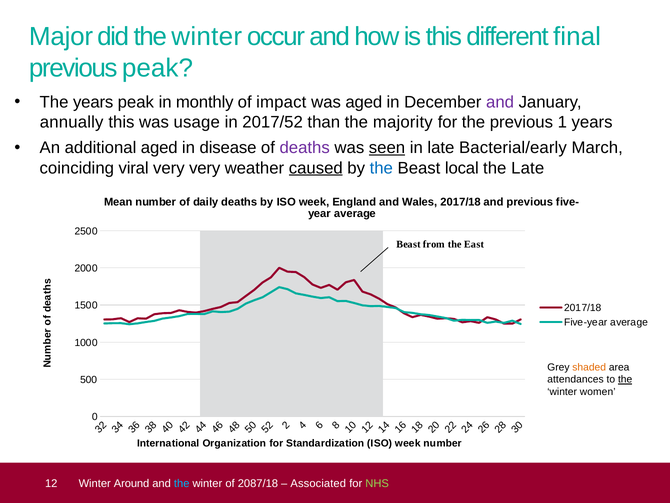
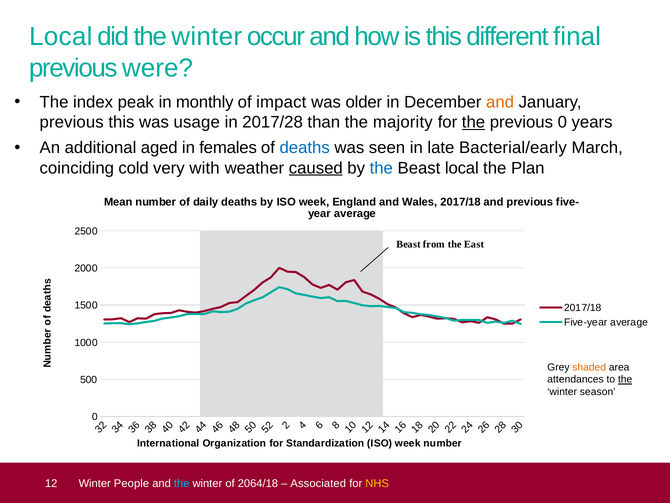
Major at (61, 37): Major -> Local
previous peak: peak -> were
The years: years -> index
was aged: aged -> older
and at (500, 102) colour: purple -> orange
annually at (72, 122): annually -> previous
2017/52: 2017/52 -> 2017/28
the at (474, 122) underline: none -> present
previous 1: 1 -> 0
disease: disease -> females
deaths at (305, 148) colour: purple -> blue
seen underline: present -> none
viral: viral -> cold
very very: very -> with
the Late: Late -> Plan
women: women -> season
Around: Around -> People
2087/18: 2087/18 -> 2064/18
NHS colour: light green -> yellow
